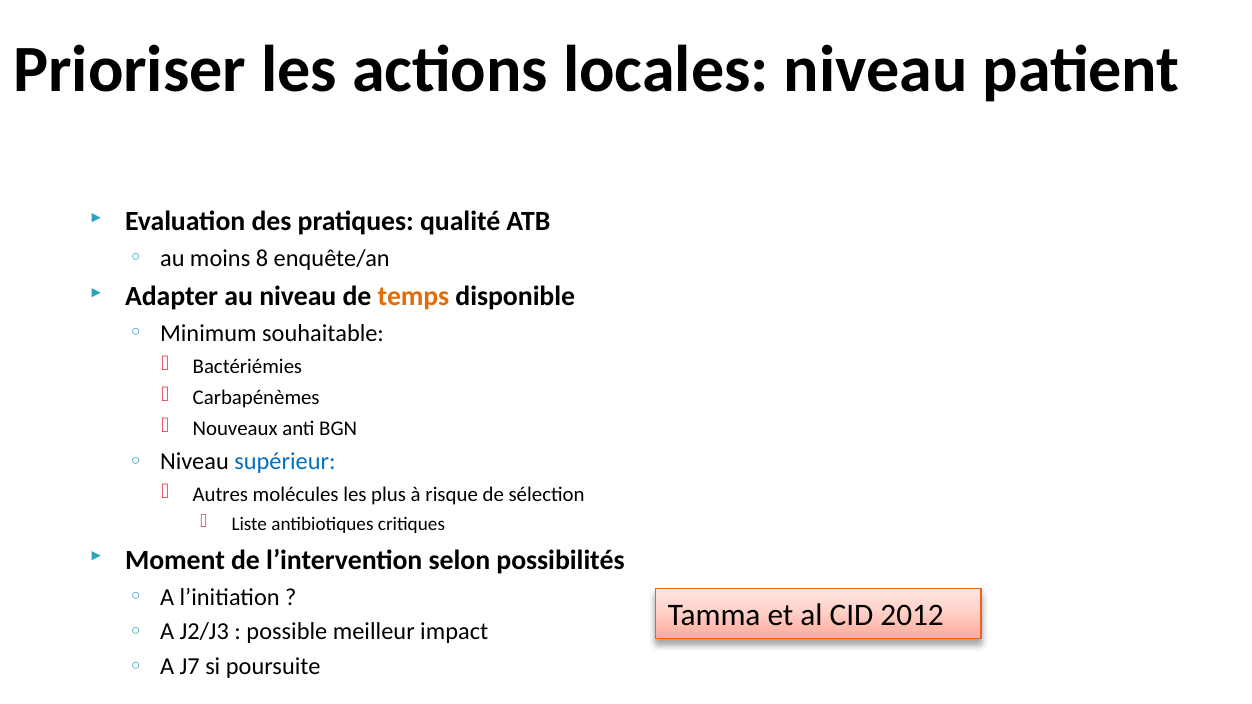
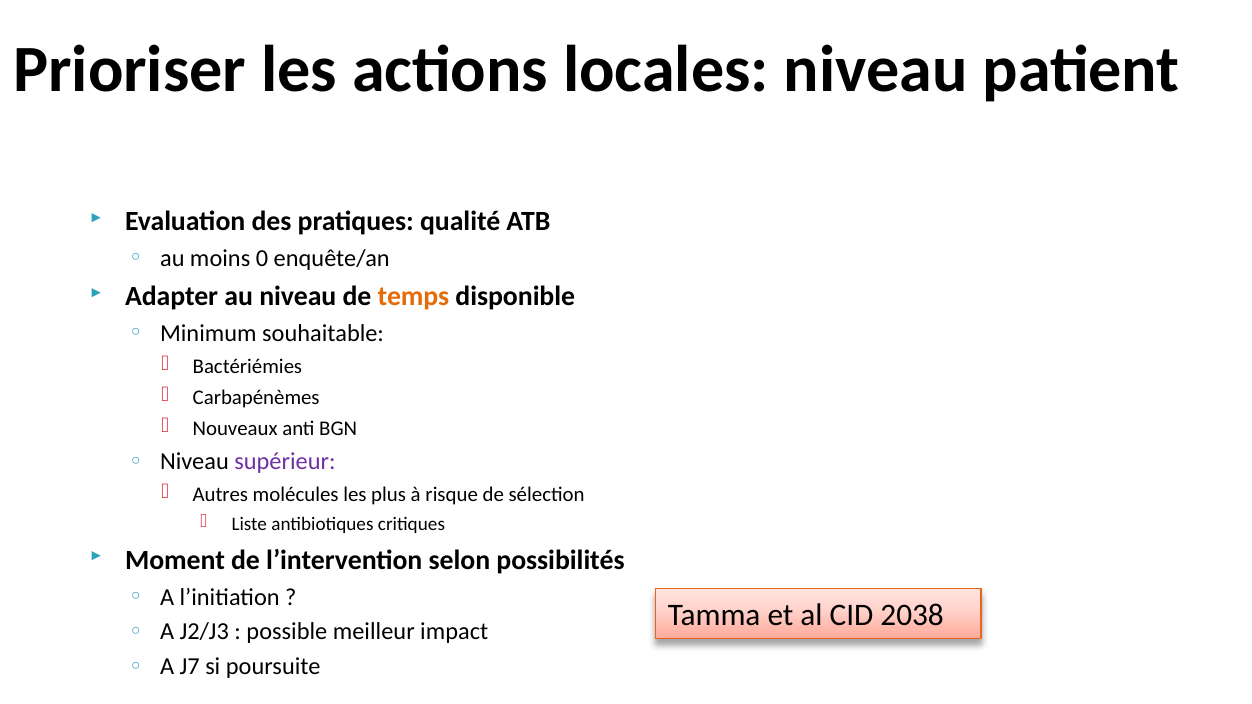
8: 8 -> 0
supérieur colour: blue -> purple
2012: 2012 -> 2038
